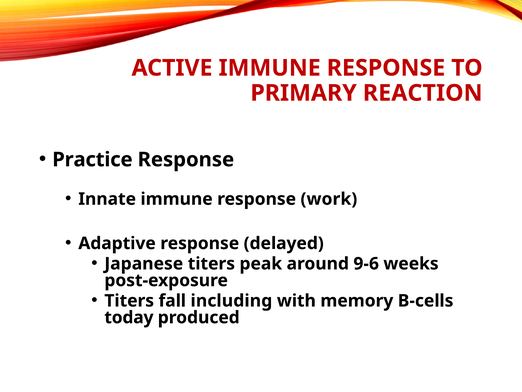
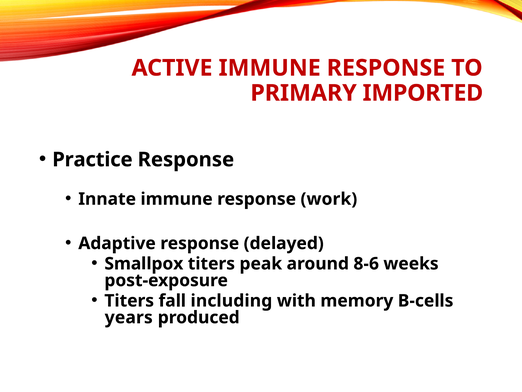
REACTION: REACTION -> IMPORTED
Japanese: Japanese -> Smallpox
9-6: 9-6 -> 8-6
today: today -> years
